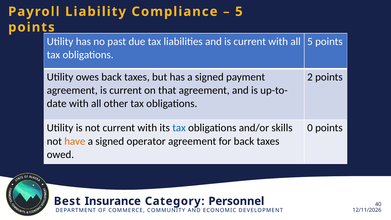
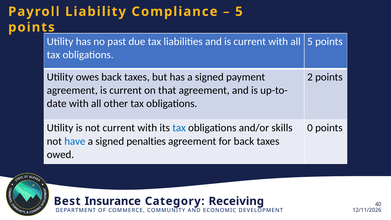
have colour: orange -> blue
operator: operator -> penalties
Personnel: Personnel -> Receiving
